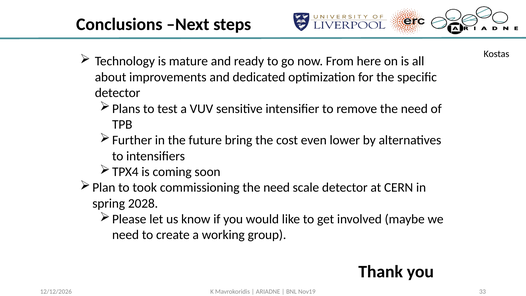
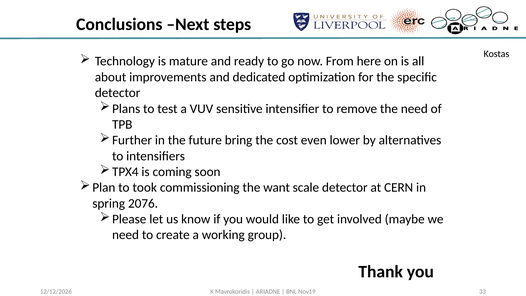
commissioning the need: need -> want
2028: 2028 -> 2076
